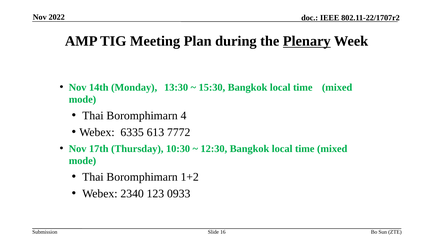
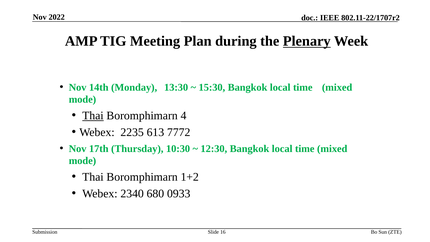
Thai at (93, 115) underline: none -> present
6335: 6335 -> 2235
123: 123 -> 680
